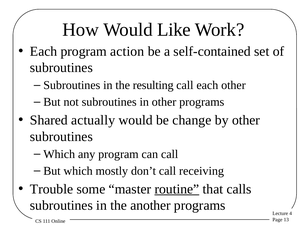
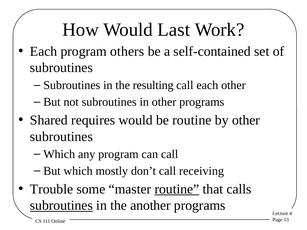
Like: Like -> Last
action: action -> others
actually: actually -> requires
be change: change -> routine
subroutines at (61, 206) underline: none -> present
